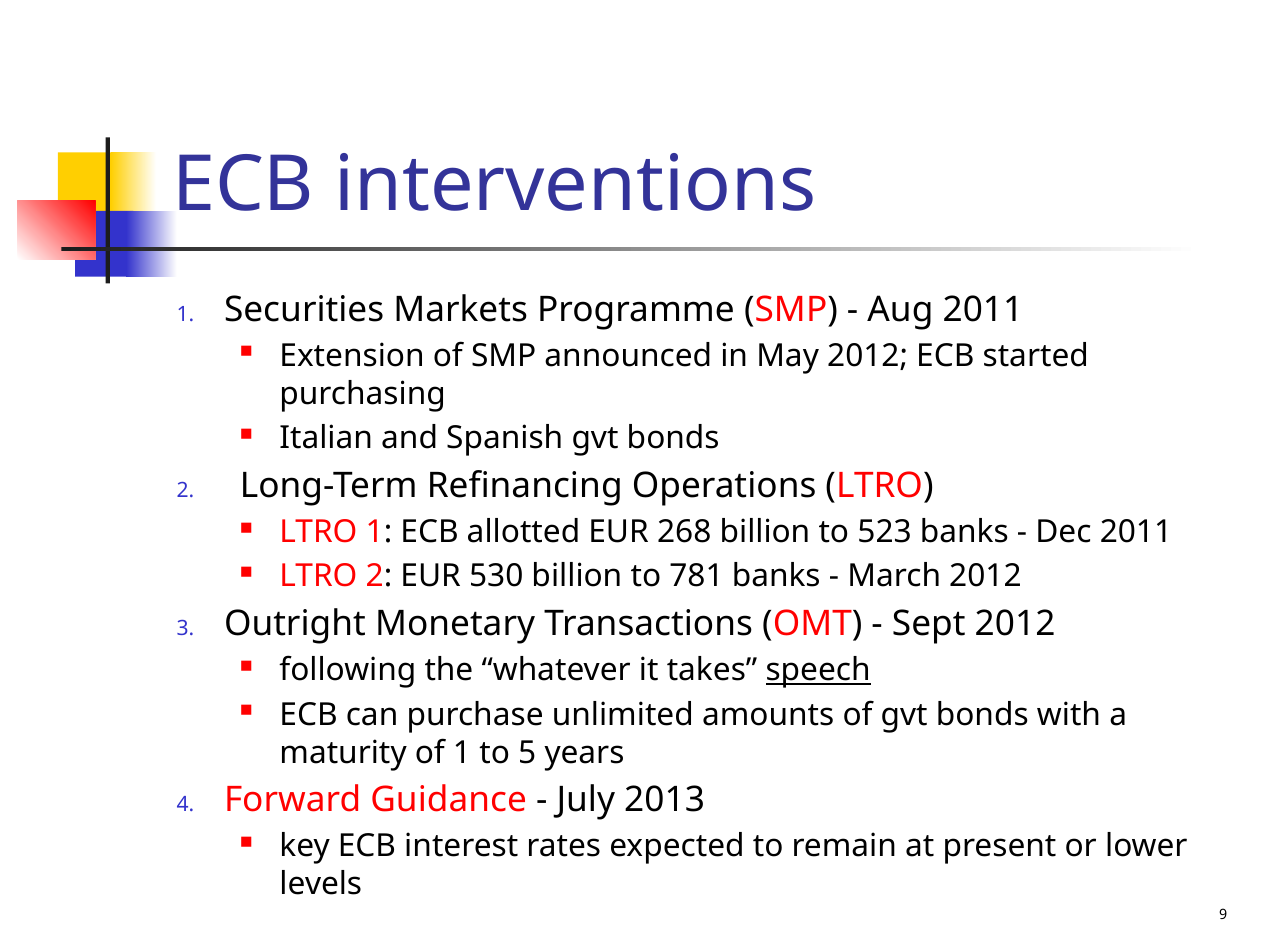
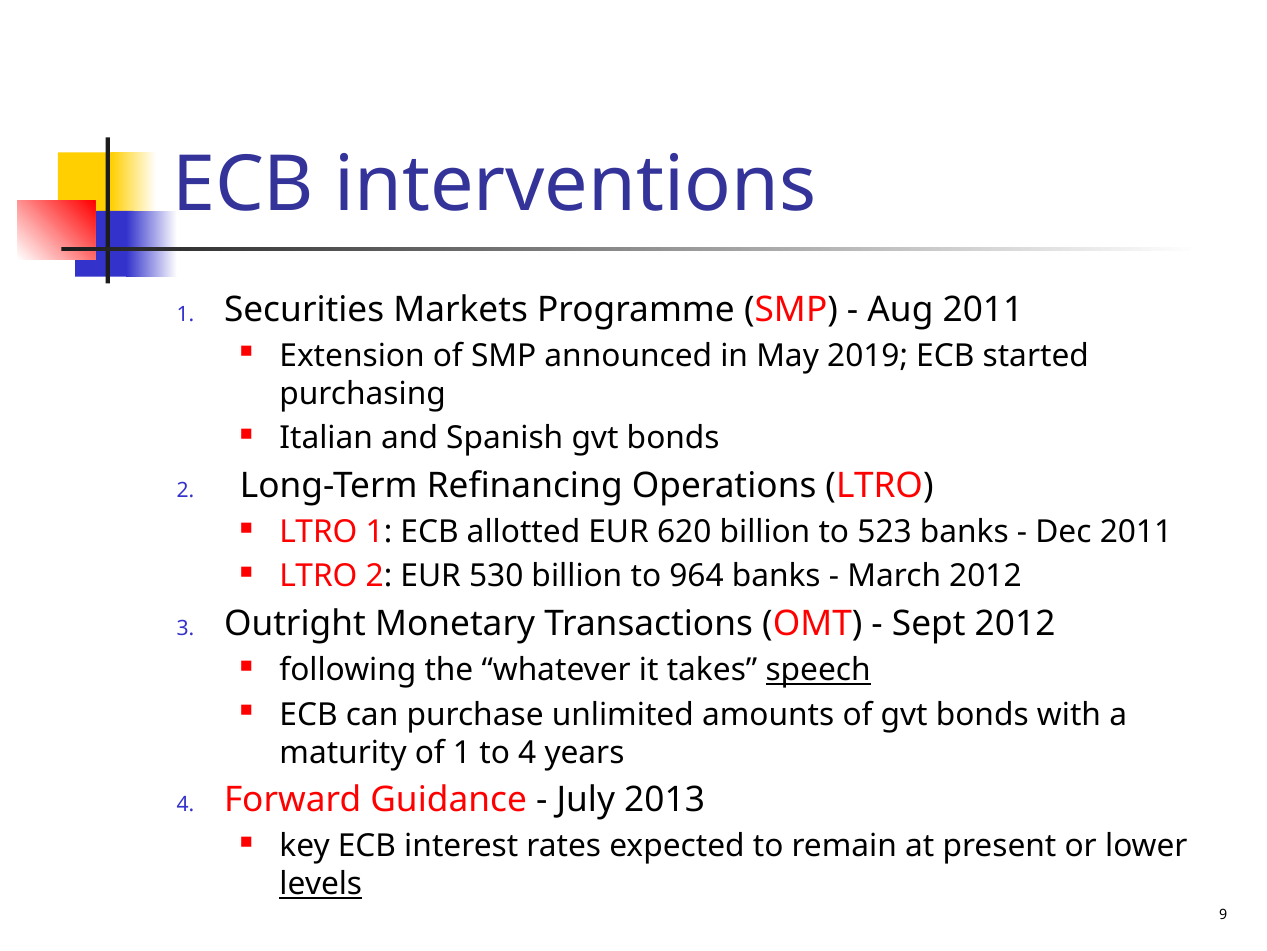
May 2012: 2012 -> 2019
268: 268 -> 620
781: 781 -> 964
to 5: 5 -> 4
levels underline: none -> present
